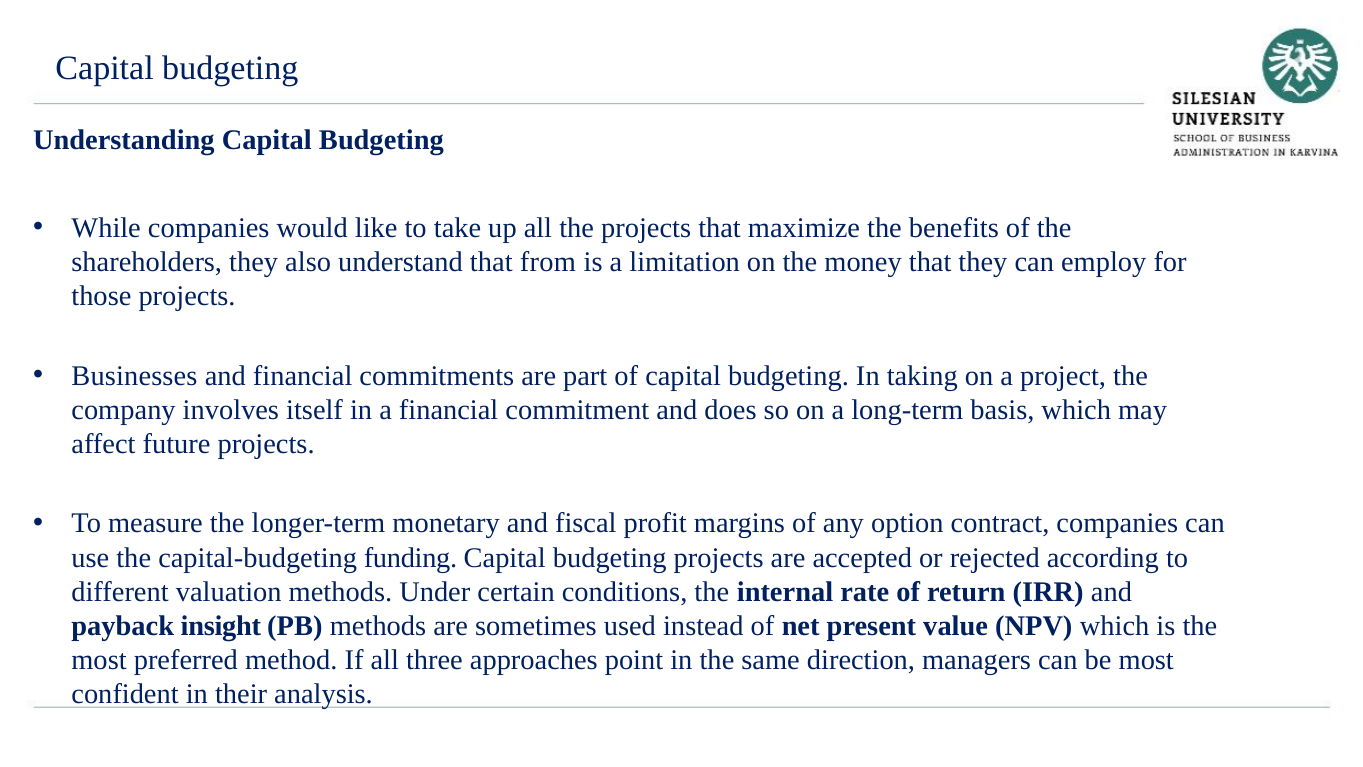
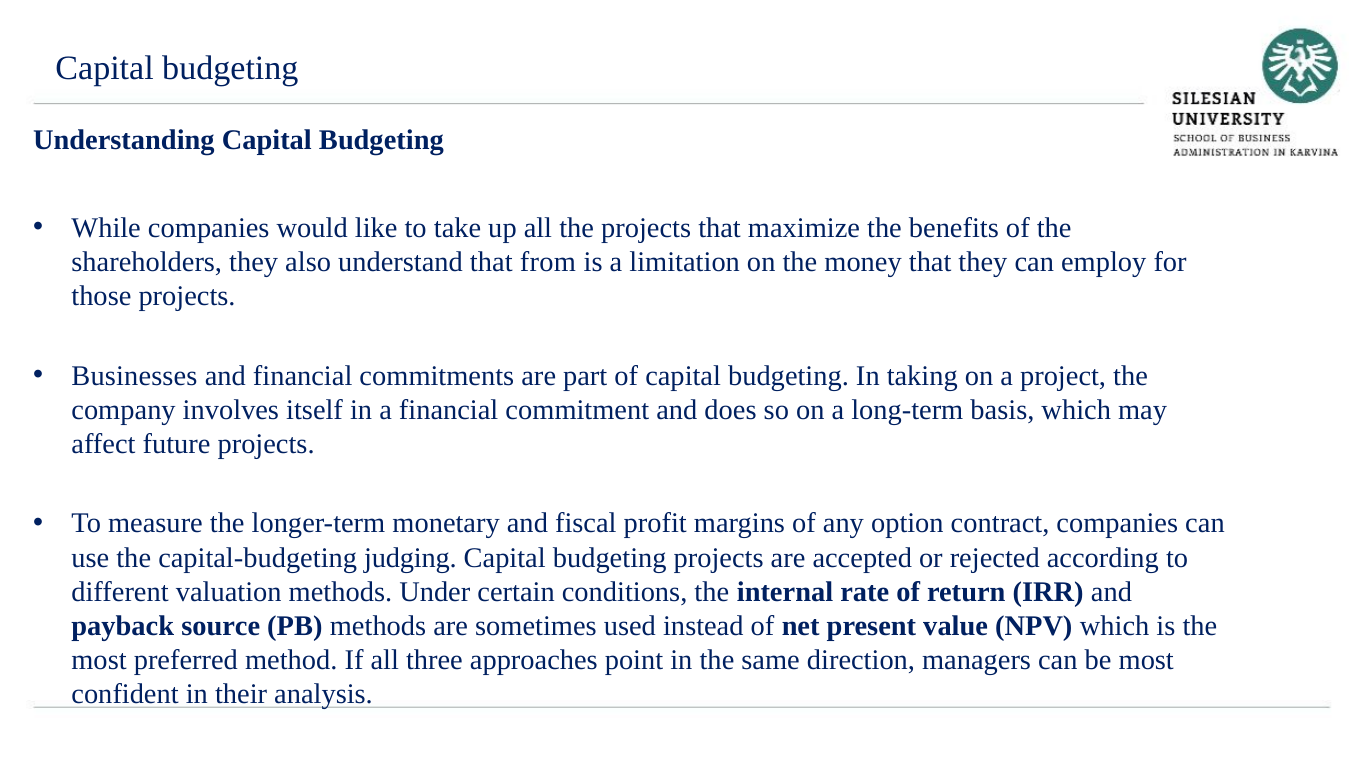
funding: funding -> judging
insight: insight -> source
